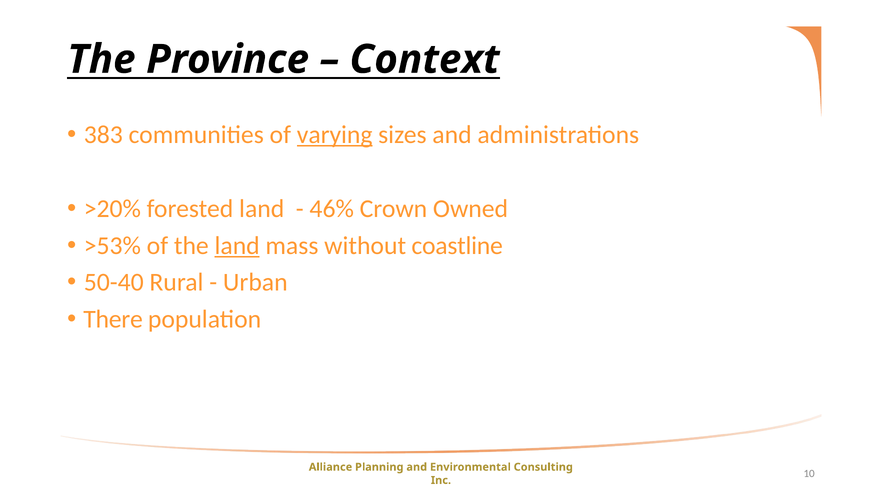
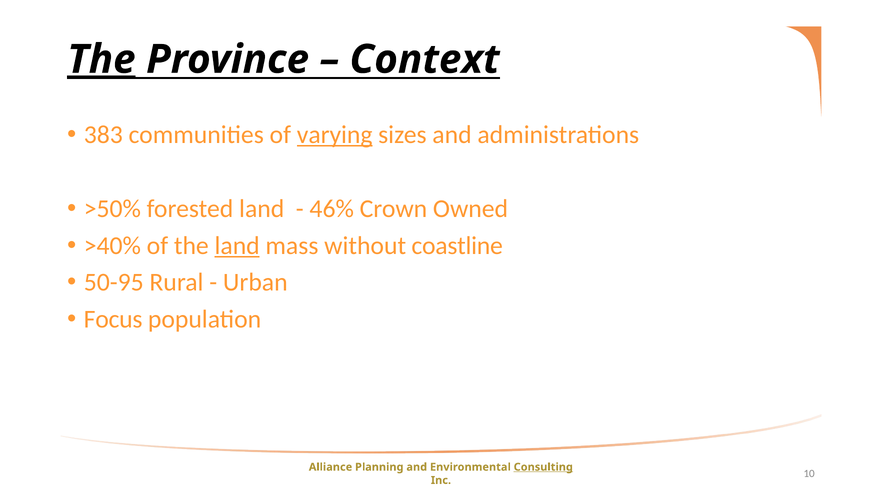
The at (101, 60) underline: none -> present
>20%: >20% -> >50%
>53%: >53% -> >40%
50-40: 50-40 -> 50-95
There: There -> Focus
Consulting underline: none -> present
